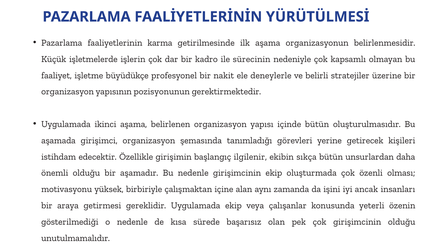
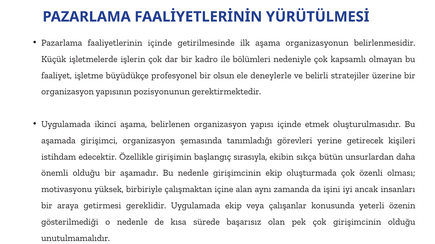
faaliyetlerinin karma: karma -> içinde
sürecinin: sürecinin -> bölümleri
nakit: nakit -> olsun
içinde bütün: bütün -> etmek
ilgilenir: ilgilenir -> sırasıyla
